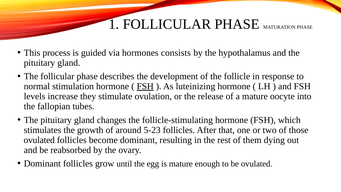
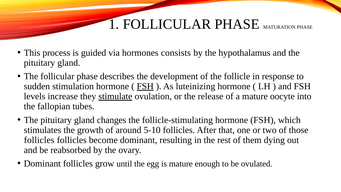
normal: normal -> sudden
stimulate underline: none -> present
5-23: 5-23 -> 5-10
ovulated at (39, 140): ovulated -> follicles
